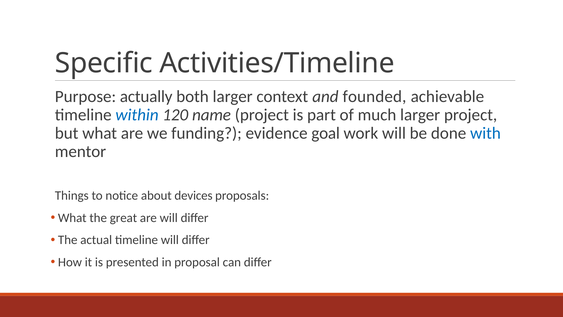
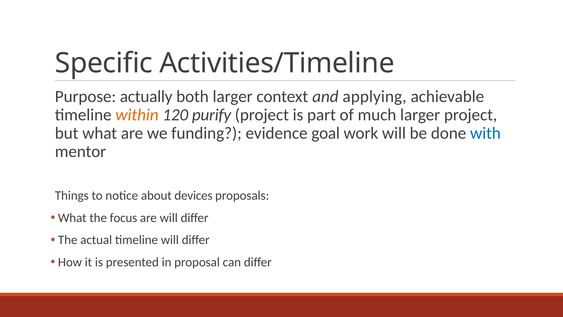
founded: founded -> applying
within colour: blue -> orange
name: name -> purify
great: great -> focus
